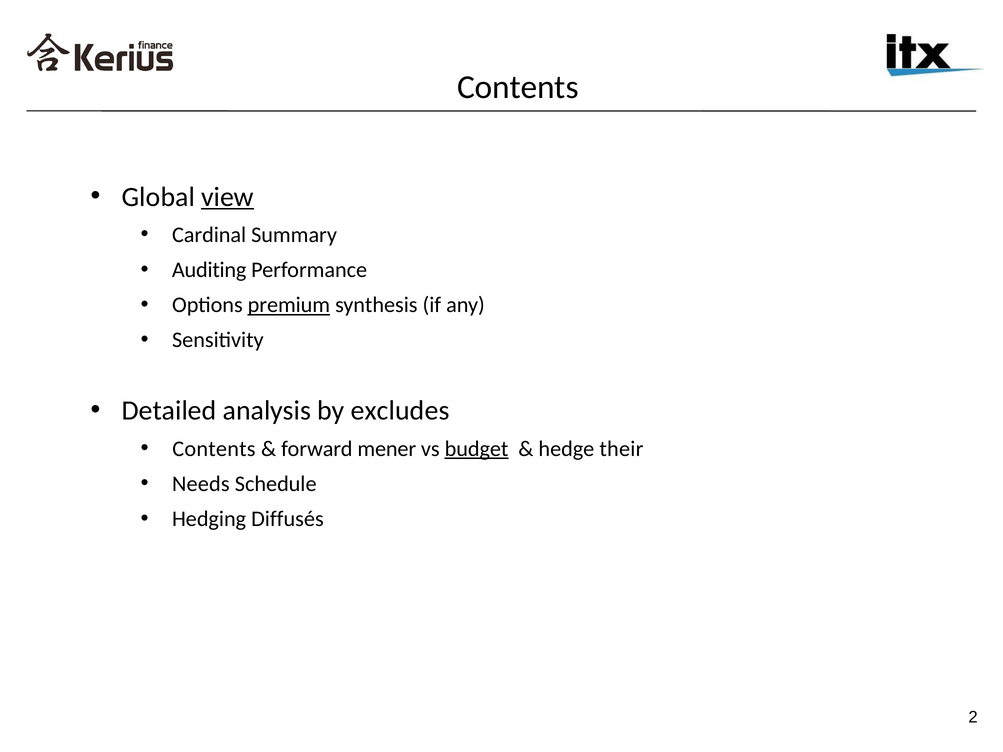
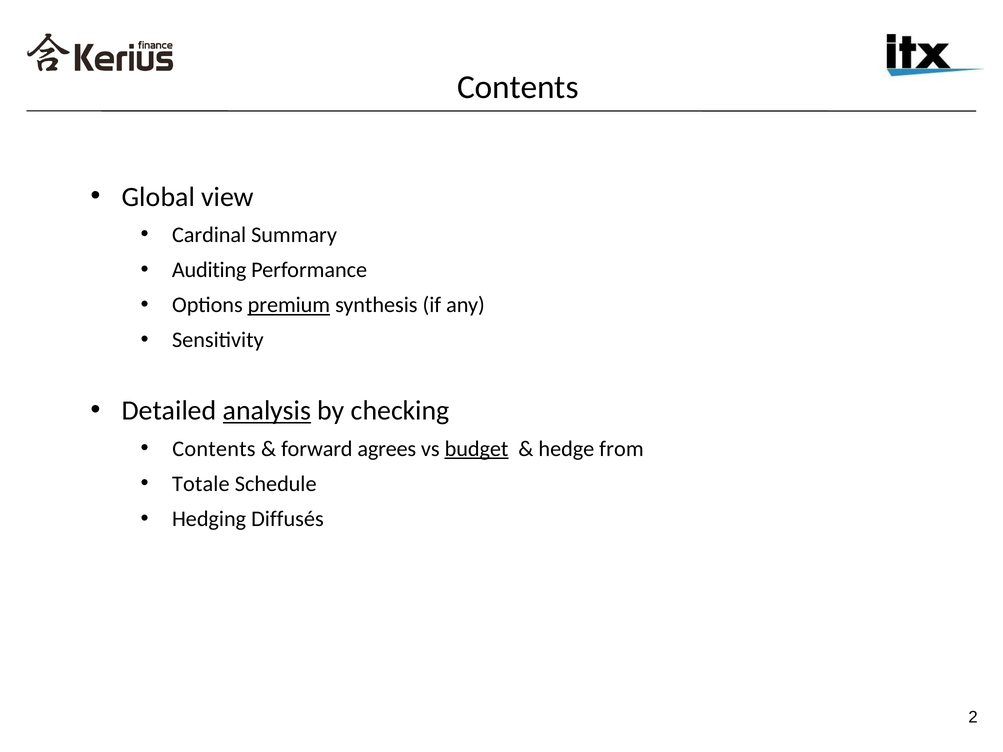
view underline: present -> none
analysis underline: none -> present
excludes: excludes -> checking
mener: mener -> agrees
their: their -> from
Needs: Needs -> Totale
